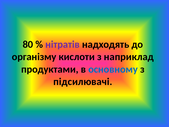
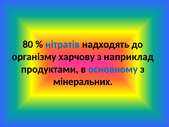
нітратів colour: purple -> blue
кислоти: кислоти -> харчову
підсилювачі: підсилювачі -> мінеральних
